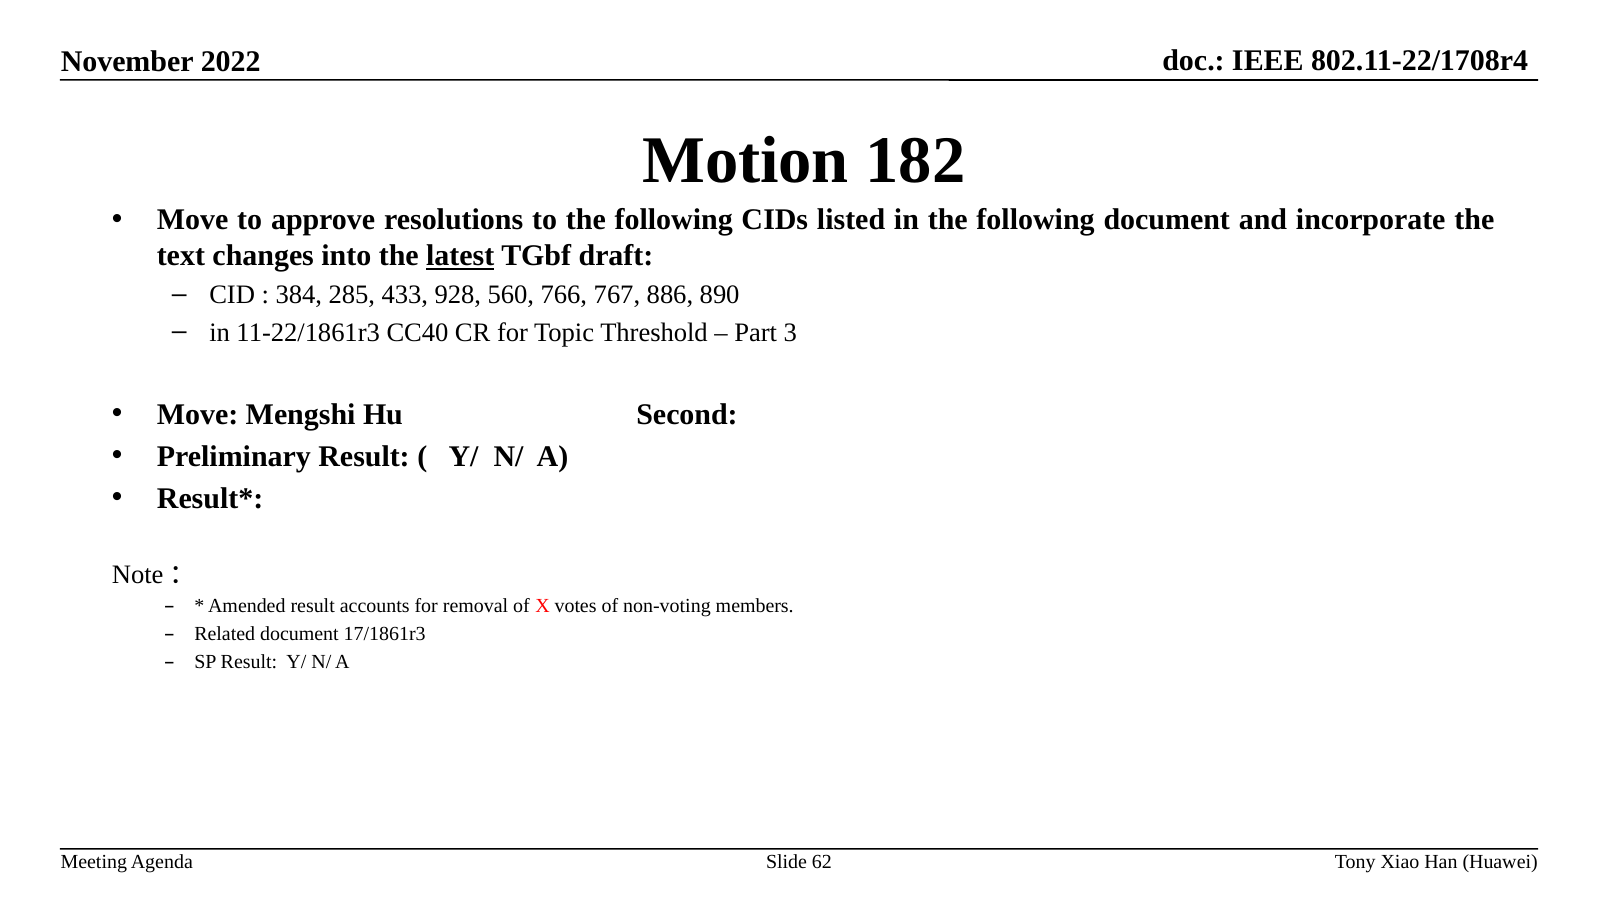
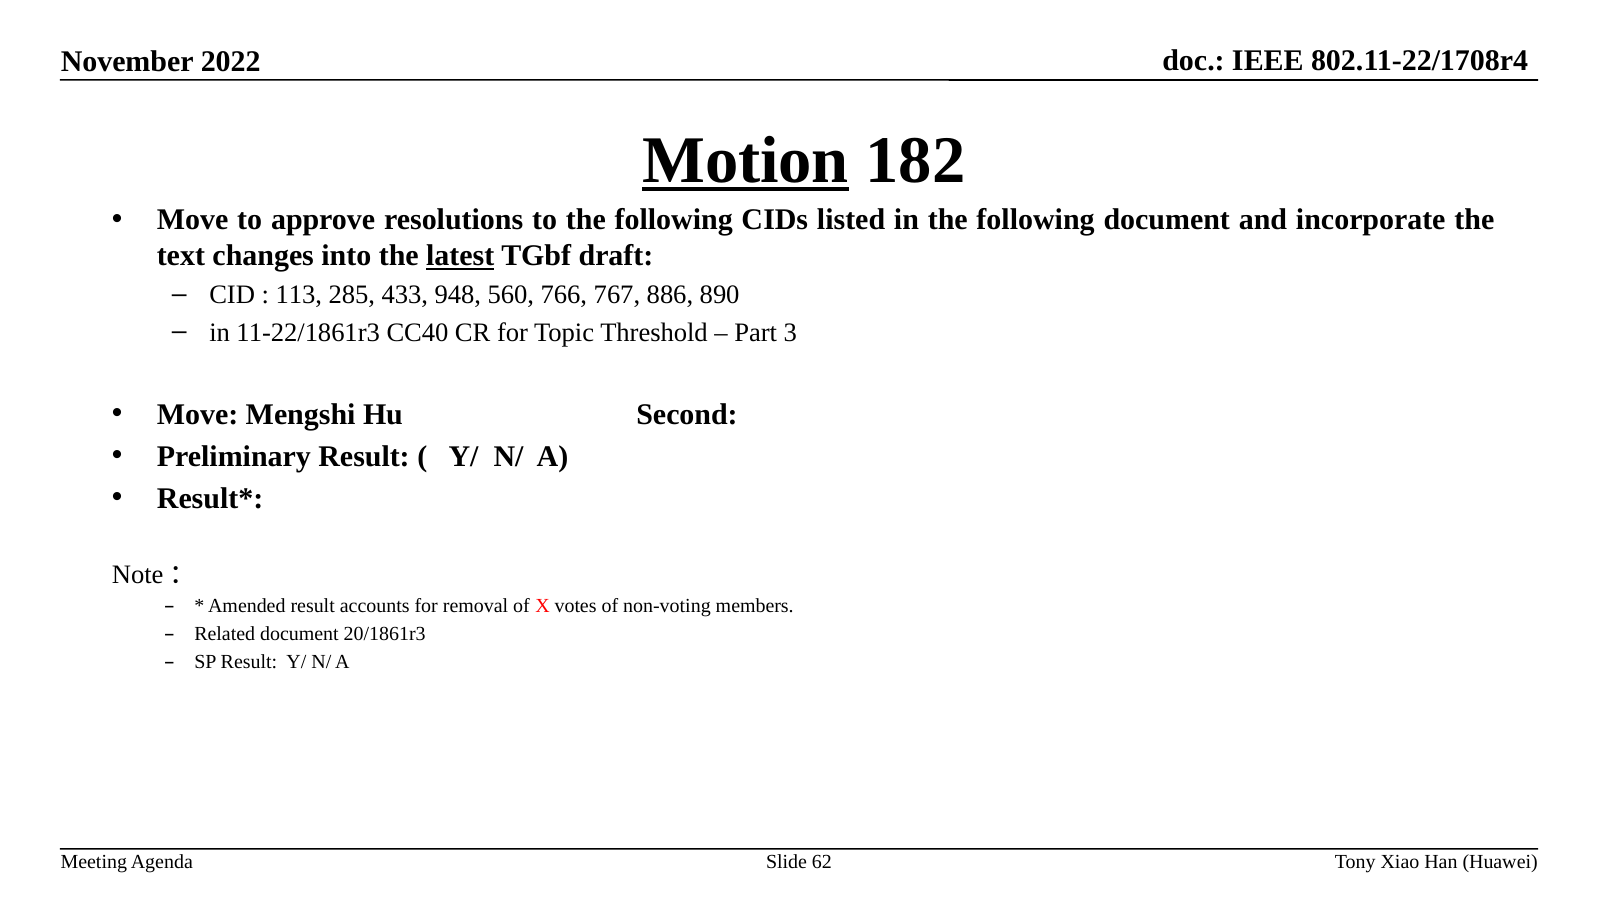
Motion underline: none -> present
384: 384 -> 113
928: 928 -> 948
17/1861r3: 17/1861r3 -> 20/1861r3
